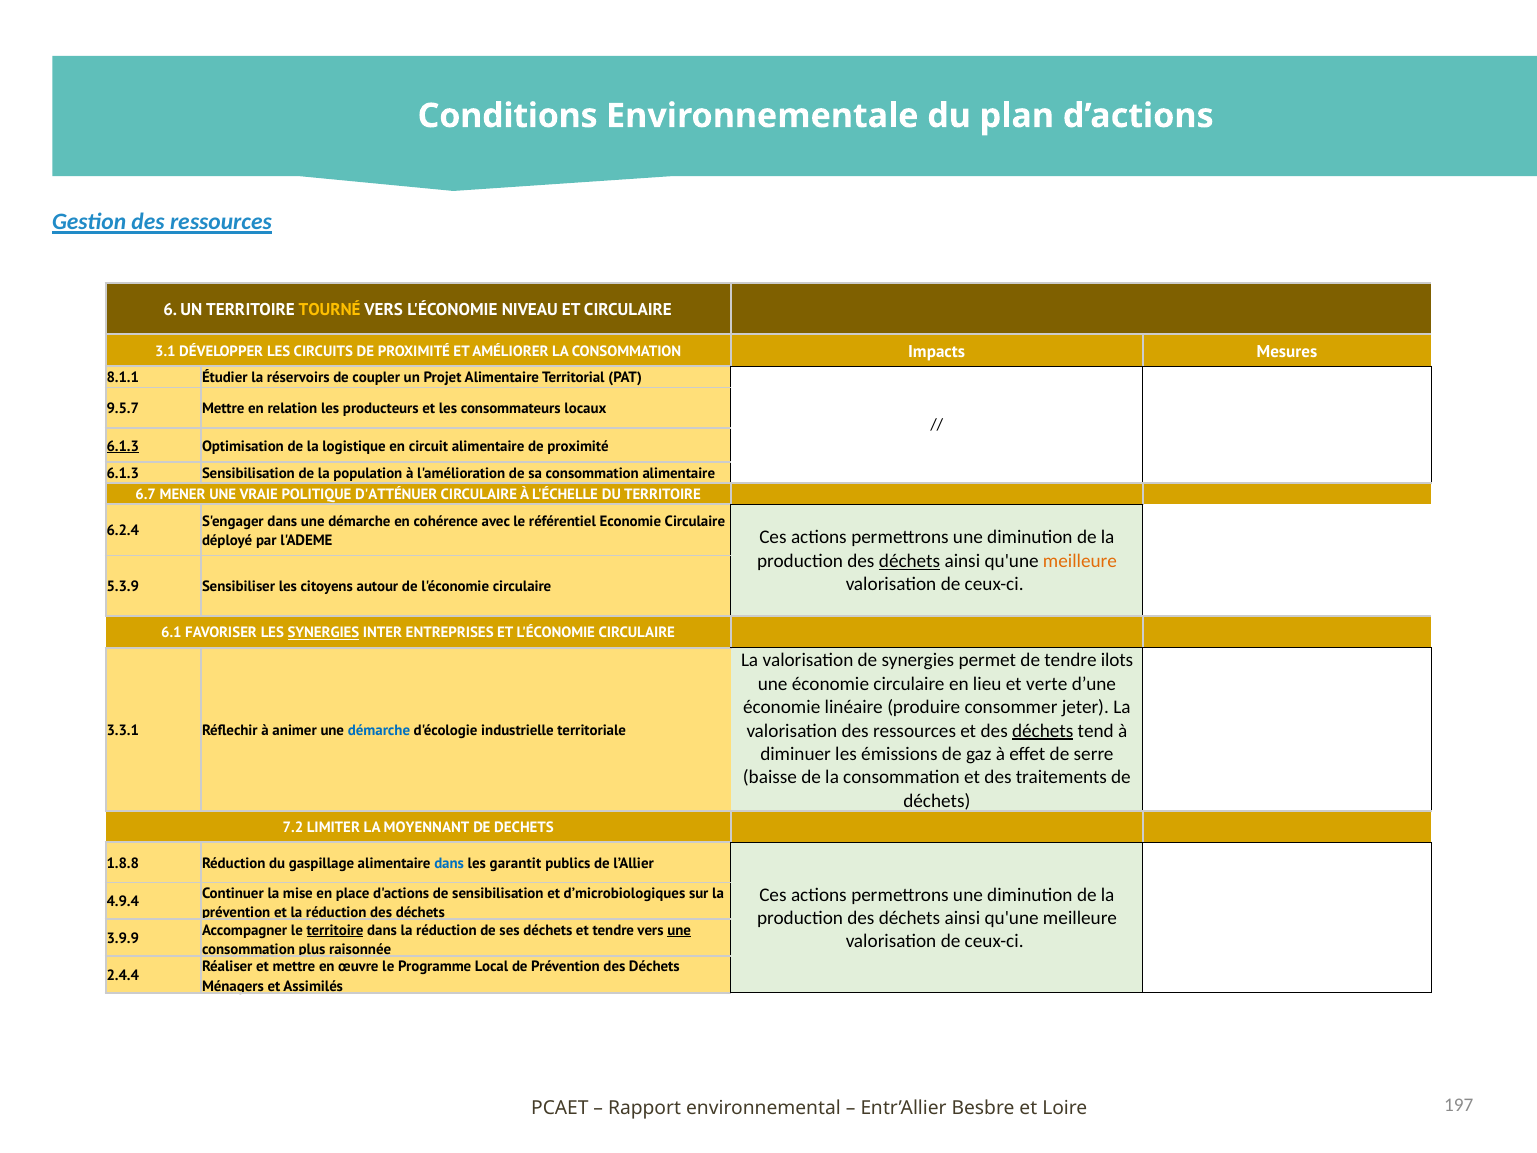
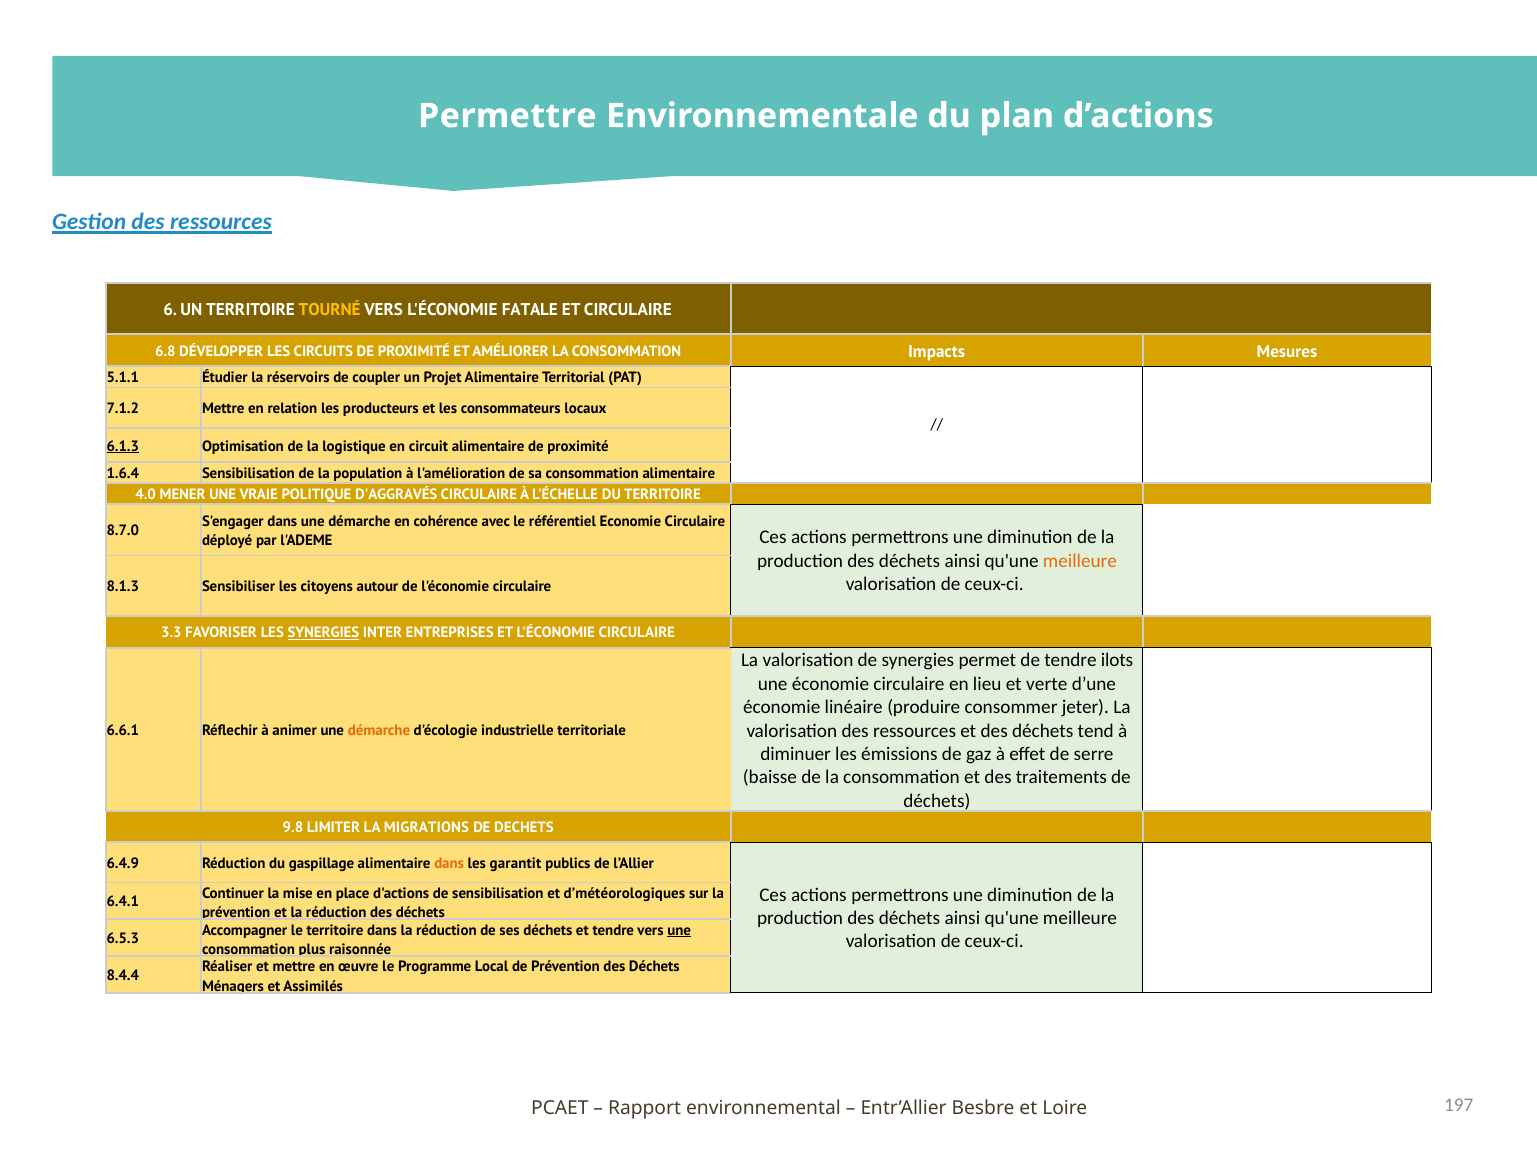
Conditions: Conditions -> Permettre
NIVEAU: NIVEAU -> FATALE
3.1: 3.1 -> 6.8
8.1.1: 8.1.1 -> 5.1.1
9.5.7: 9.5.7 -> 7.1.2
6.1.3 at (123, 473): 6.1.3 -> 1.6.4
6.7: 6.7 -> 4.0
D'ATTÉNUER: D'ATTÉNUER -> D'AGGRAVÉS
6.2.4: 6.2.4 -> 8.7.0
déchets at (910, 561) underline: present -> none
5.3.9: 5.3.9 -> 8.1.3
6.1: 6.1 -> 3.3
déchets at (1043, 731) underline: present -> none
3.3.1: 3.3.1 -> 6.6.1
démarche at (379, 730) colour: blue -> orange
7.2: 7.2 -> 9.8
MOYENNANT: MOYENNANT -> MIGRATIONS
1.8.8: 1.8.8 -> 6.4.9
dans at (449, 863) colour: blue -> orange
d’microbiologiques: d’microbiologiques -> d’météorologiques
4.9.4: 4.9.4 -> 6.4.1
territoire at (335, 930) underline: present -> none
3.9.9: 3.9.9 -> 6.5.3
2.4.4: 2.4.4 -> 8.4.4
